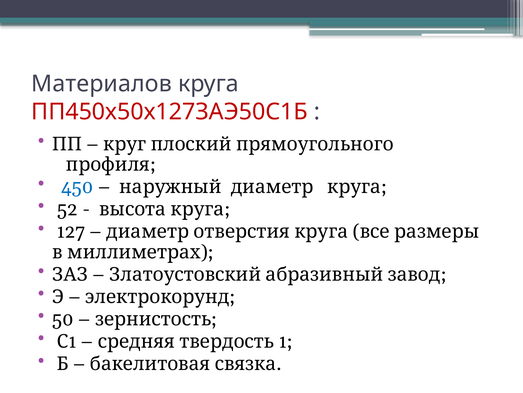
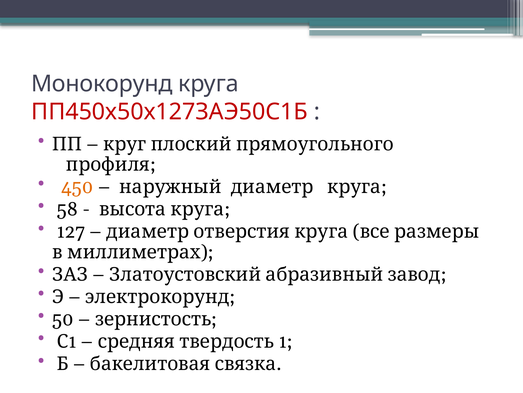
Материалов: Материалов -> Монокорунд
450 colour: blue -> orange
52: 52 -> 58
